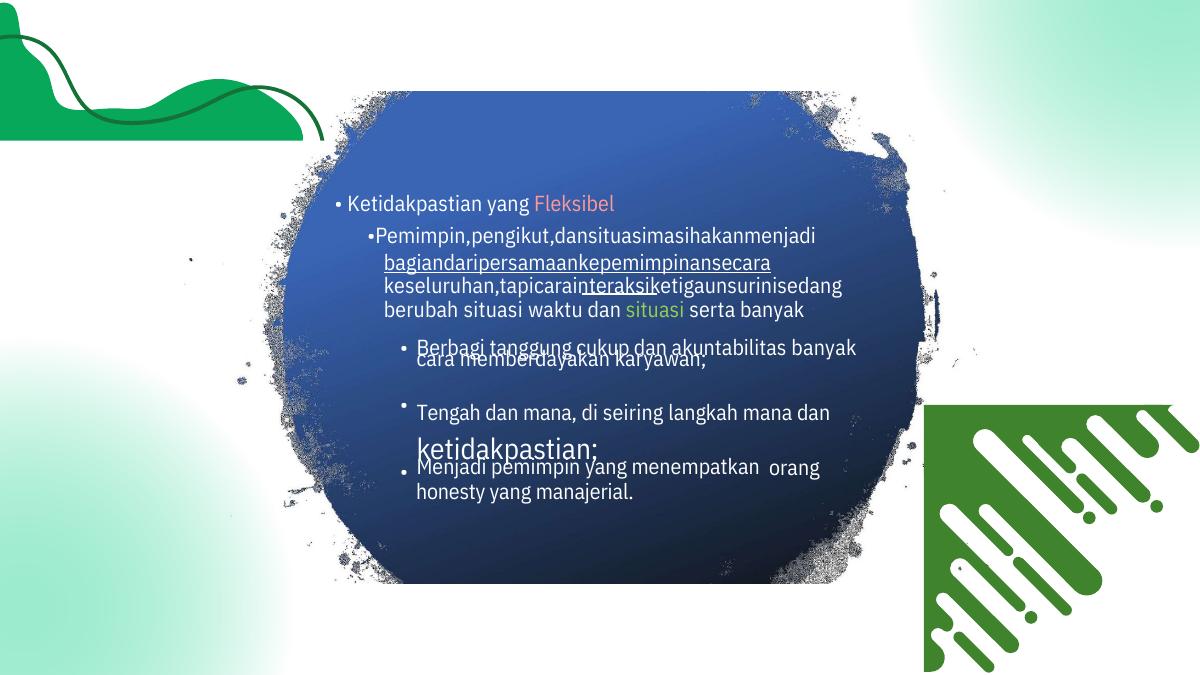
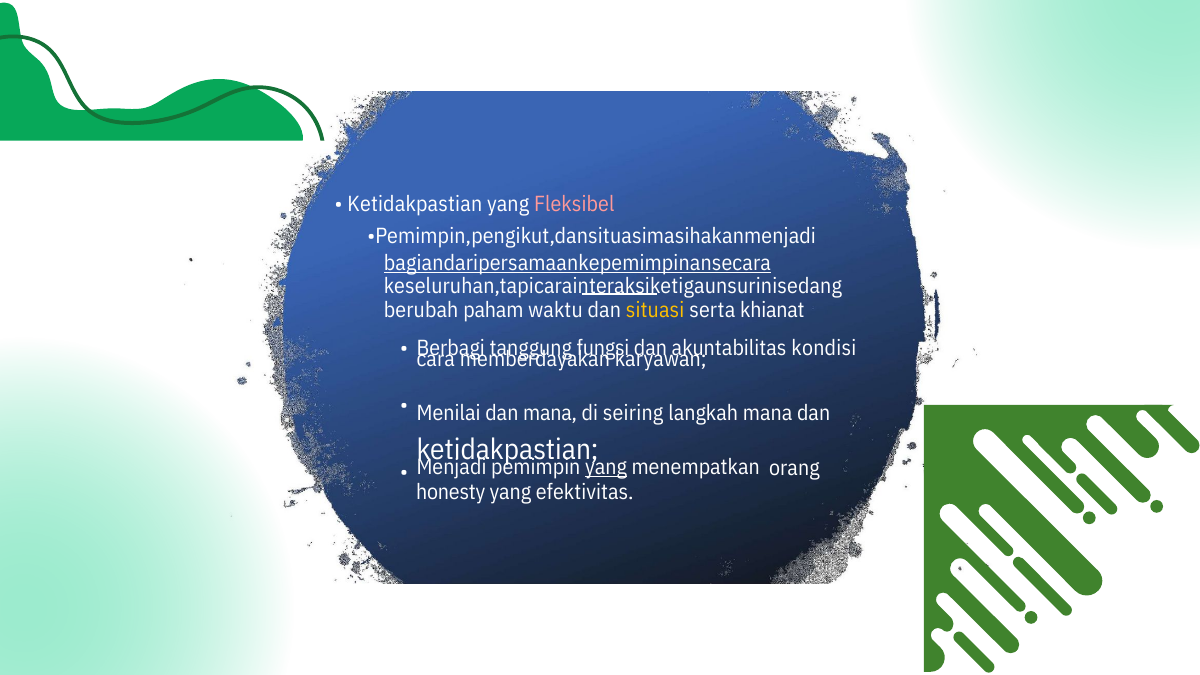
berubah situasi: situasi -> paham
situasi at (655, 310) colour: light green -> yellow
serta banyak: banyak -> khianat
cukup: cukup -> fungsi
akuntabilitas banyak: banyak -> kondisi
Tengah: Tengah -> Menilai
yang at (606, 467) underline: none -> present
manajerial: manajerial -> efektivitas
